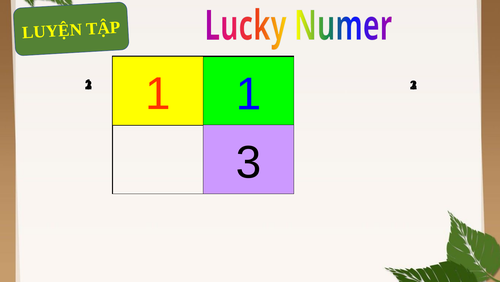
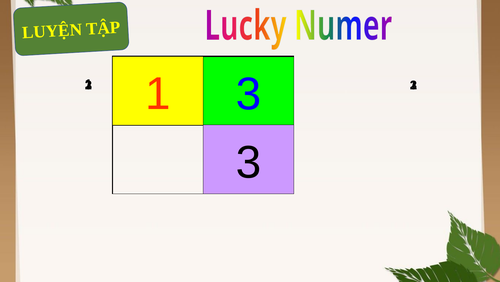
1 1: 1 -> 3
